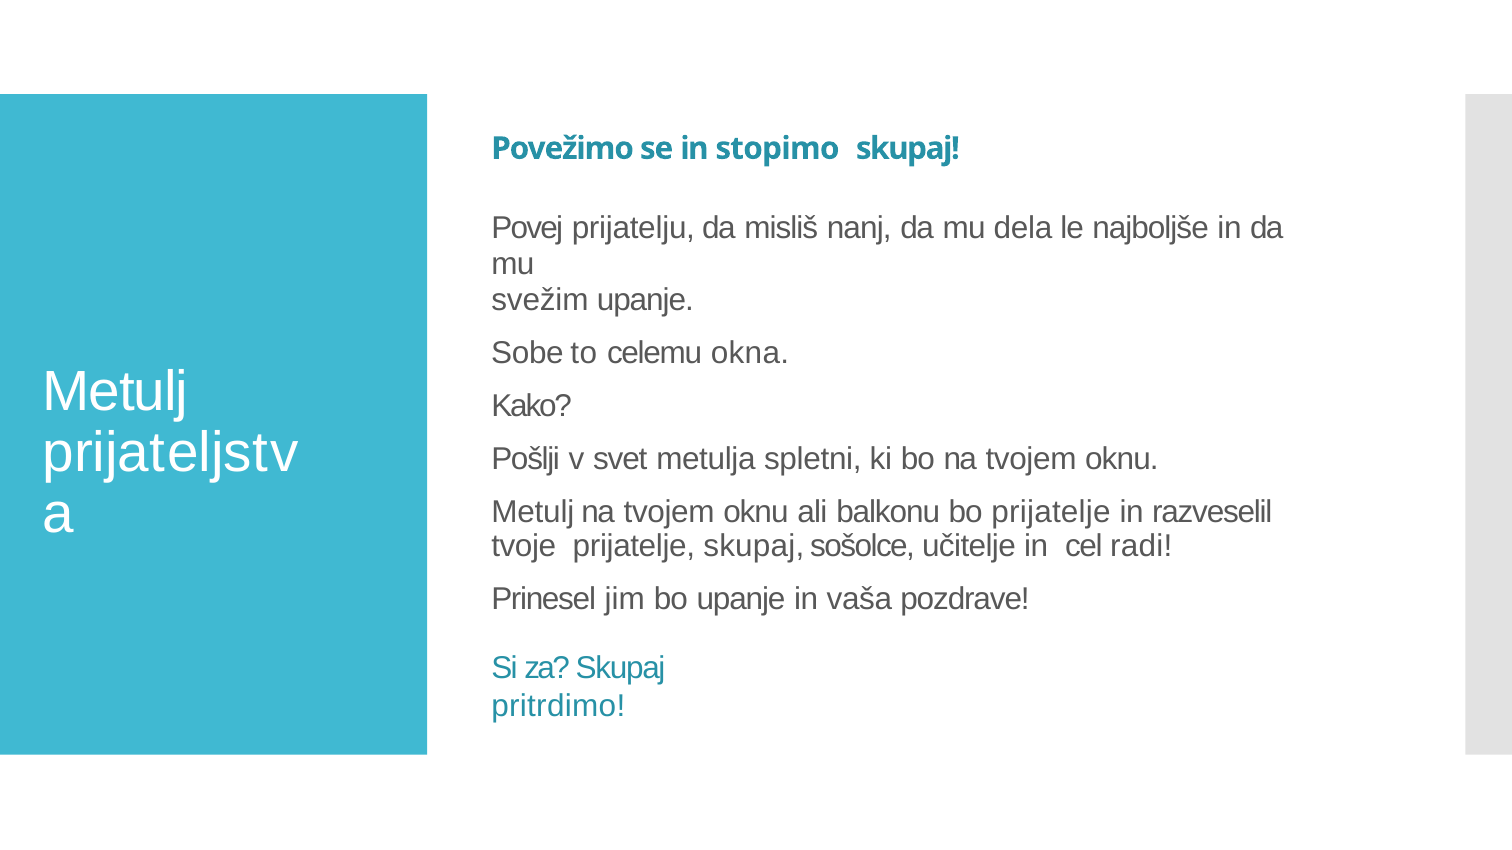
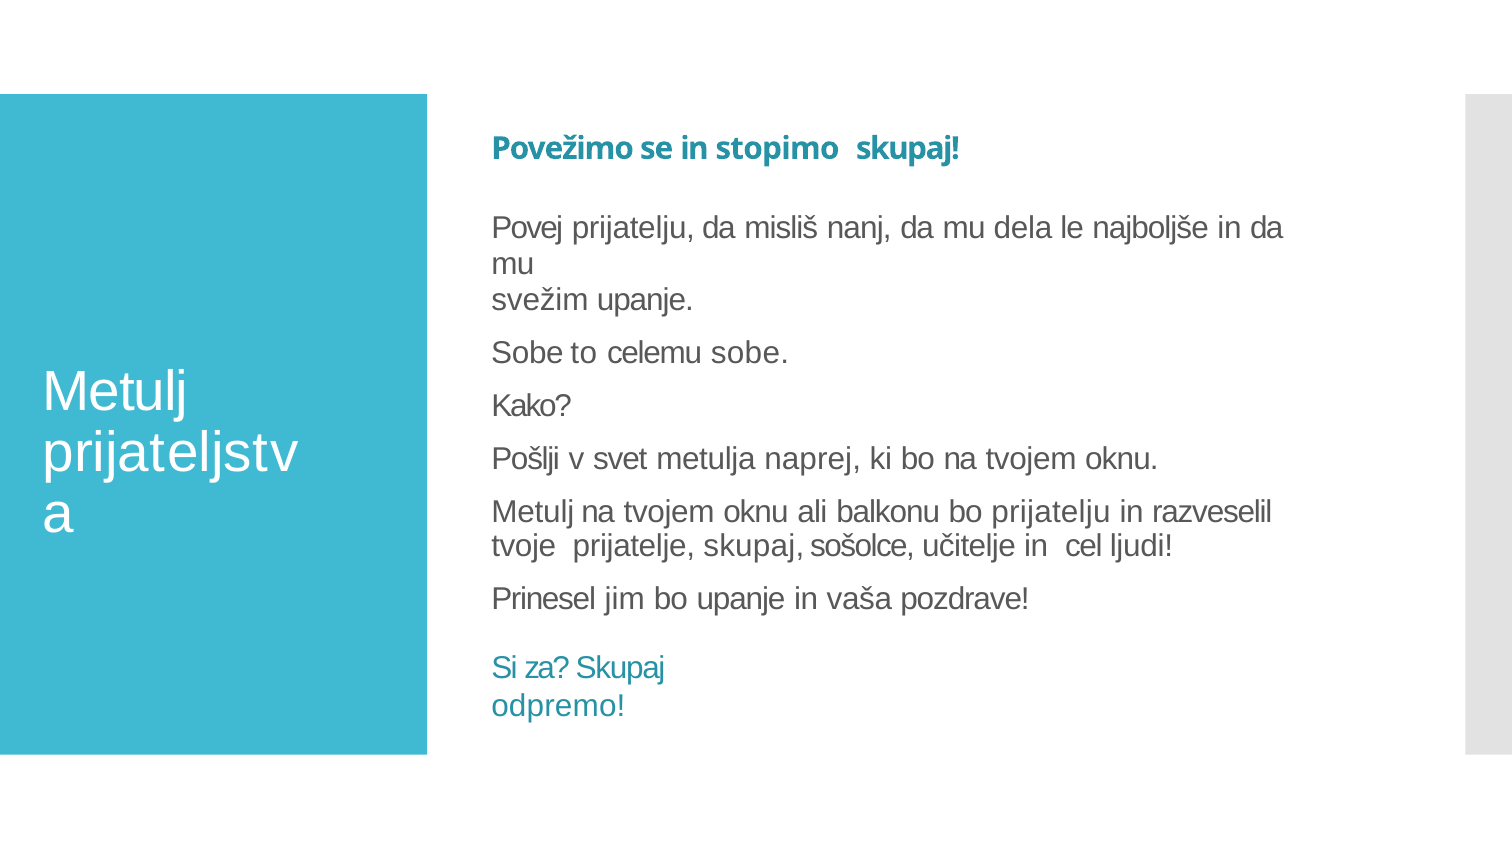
celemu okna: okna -> sobe
spletni: spletni -> naprej
bo prijatelje: prijatelje -> prijatelju
radi: radi -> ljudi
pritrdimo: pritrdimo -> odpremo
